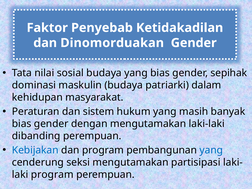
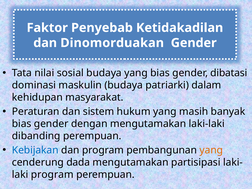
sepihak: sepihak -> dibatasi
yang at (211, 150) colour: blue -> orange
seksi: seksi -> dada
